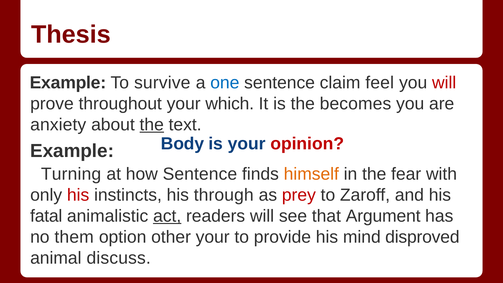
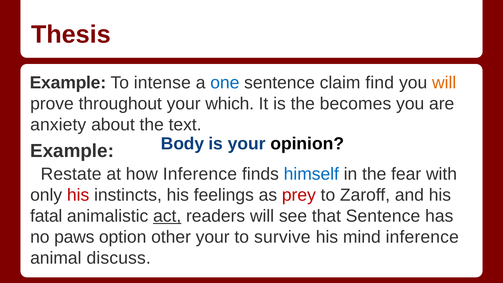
survive: survive -> intense
feel: feel -> find
will at (444, 83) colour: red -> orange
the at (152, 125) underline: present -> none
opinion colour: red -> black
Turning: Turning -> Restate
how Sentence: Sentence -> Inference
himself colour: orange -> blue
through: through -> feelings
that Argument: Argument -> Sentence
them: them -> paws
provide: provide -> survive
mind disproved: disproved -> inference
